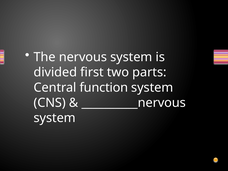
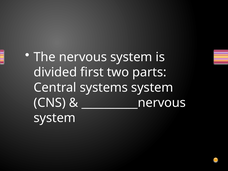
function: function -> systems
